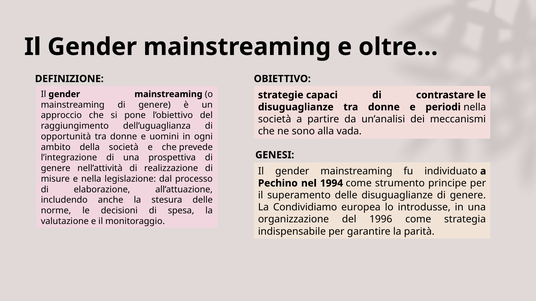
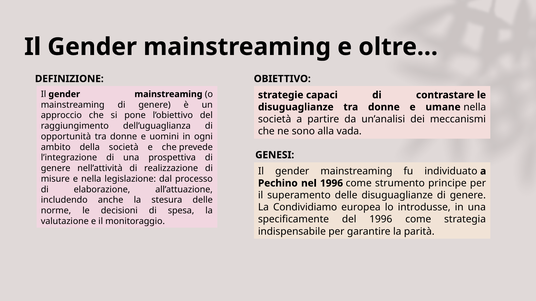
periodi: periodi -> umane
nel 1994: 1994 -> 1996
organizzazione: organizzazione -> specificamente
